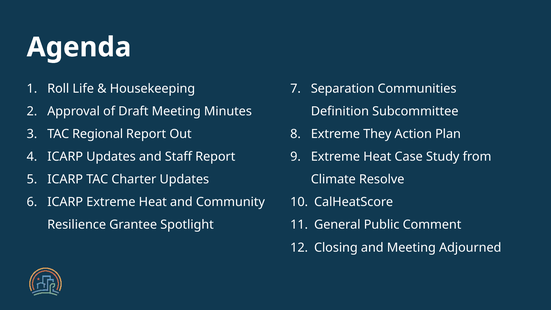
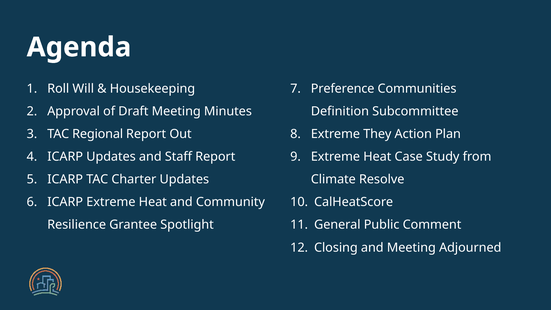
Life: Life -> Will
Separation: Separation -> Preference
